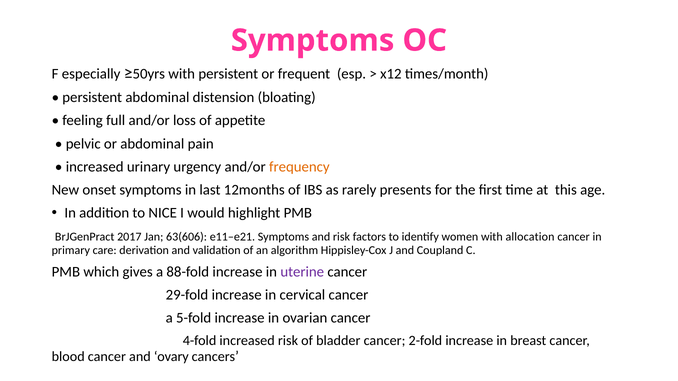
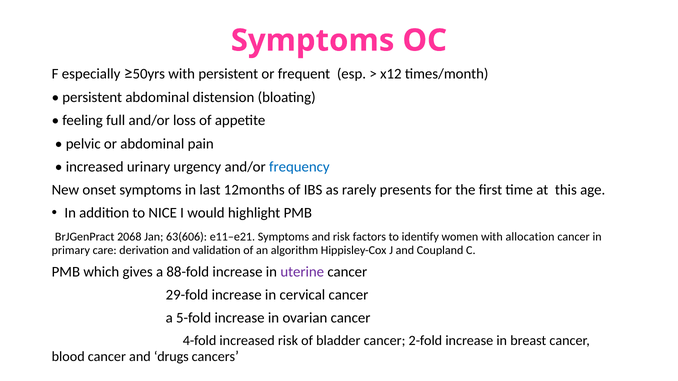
frequency colour: orange -> blue
2017: 2017 -> 2068
ovary: ovary -> drugs
